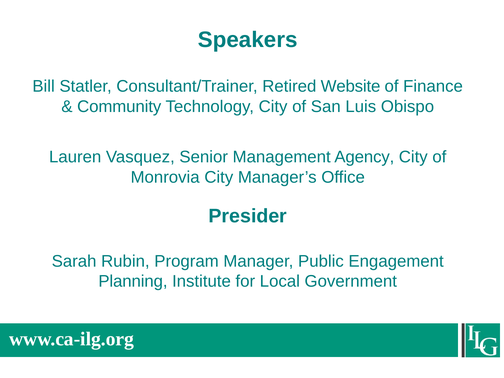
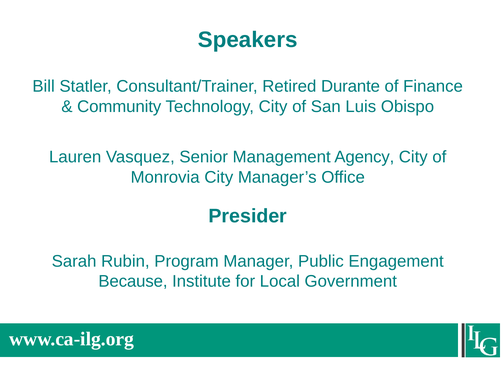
Website: Website -> Durante
Planning: Planning -> Because
